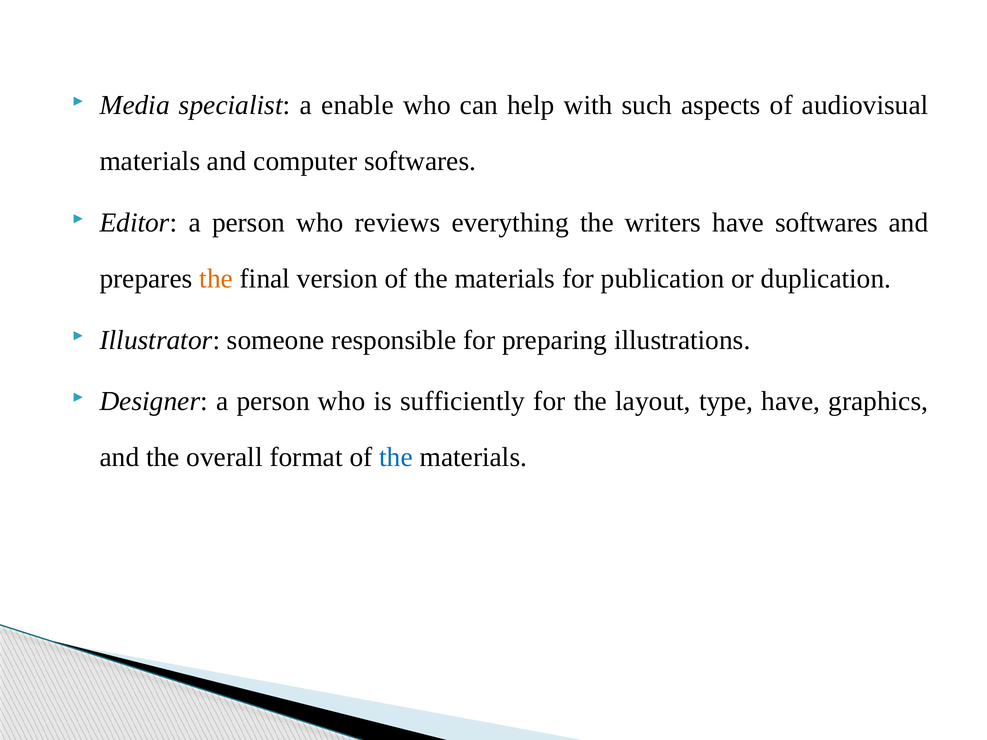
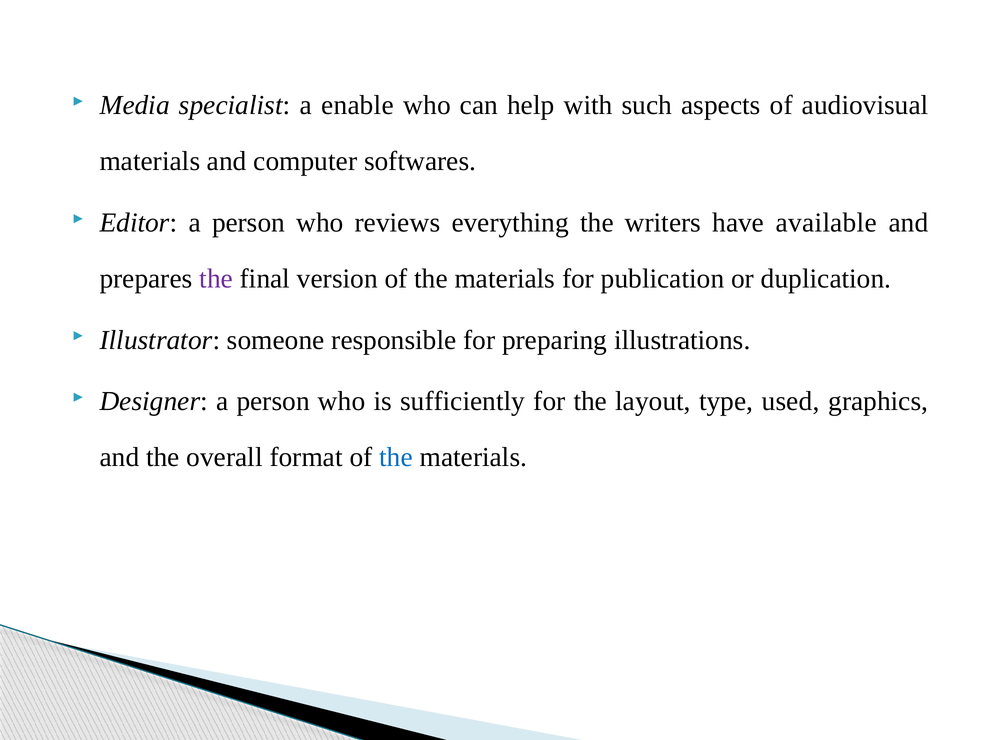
have softwares: softwares -> available
the at (216, 279) colour: orange -> purple
type have: have -> used
